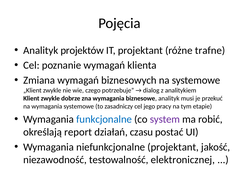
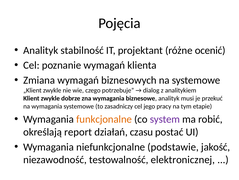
projektów: projektów -> stabilność
trafne: trafne -> ocenić
funkcjonalne colour: blue -> orange
niefunkcjonalne projektant: projektant -> podstawie
